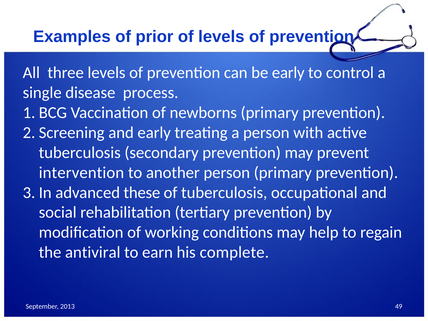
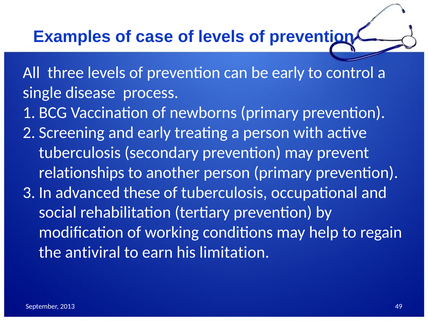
prior: prior -> case
intervention: intervention -> relationships
complete: complete -> limitation
